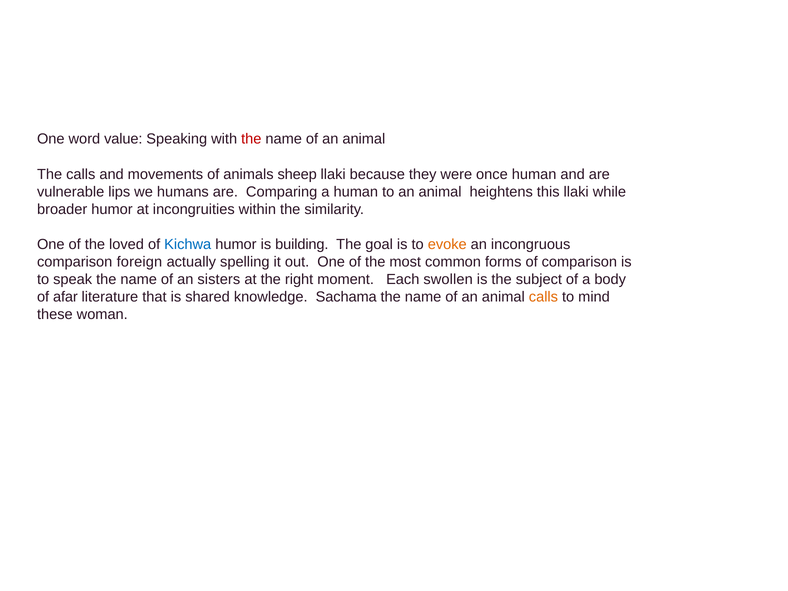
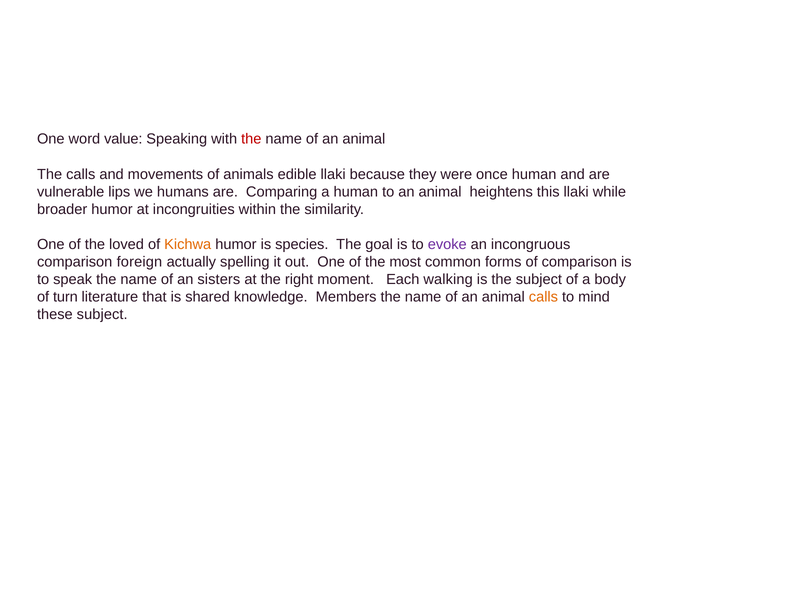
sheep: sheep -> edible
Kichwa colour: blue -> orange
building: building -> species
evoke colour: orange -> purple
swollen: swollen -> walking
afar: afar -> turn
Sachama: Sachama -> Members
these woman: woman -> subject
